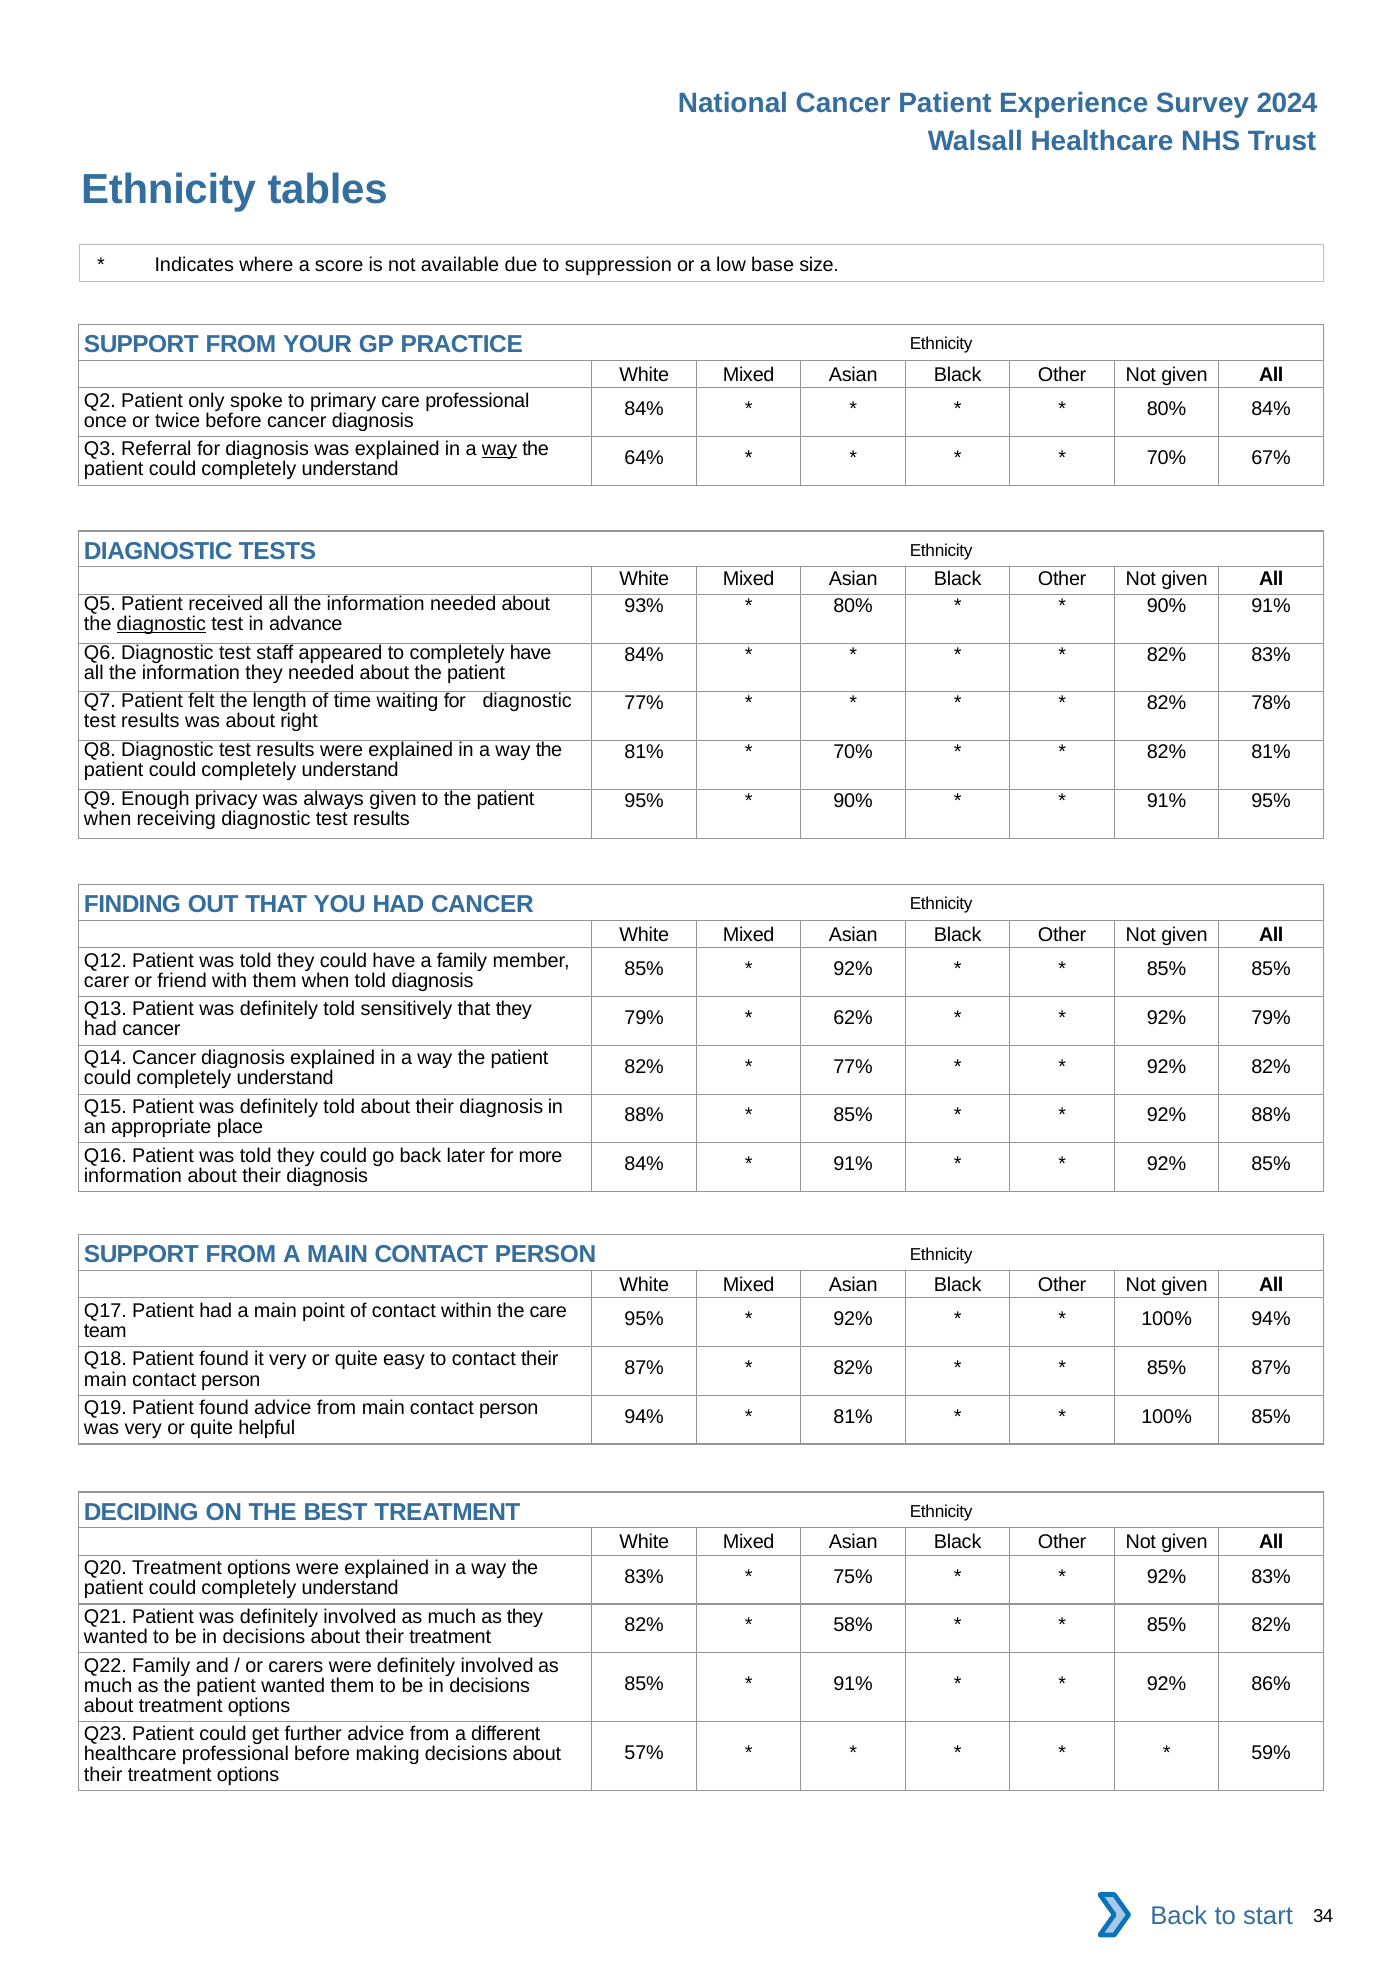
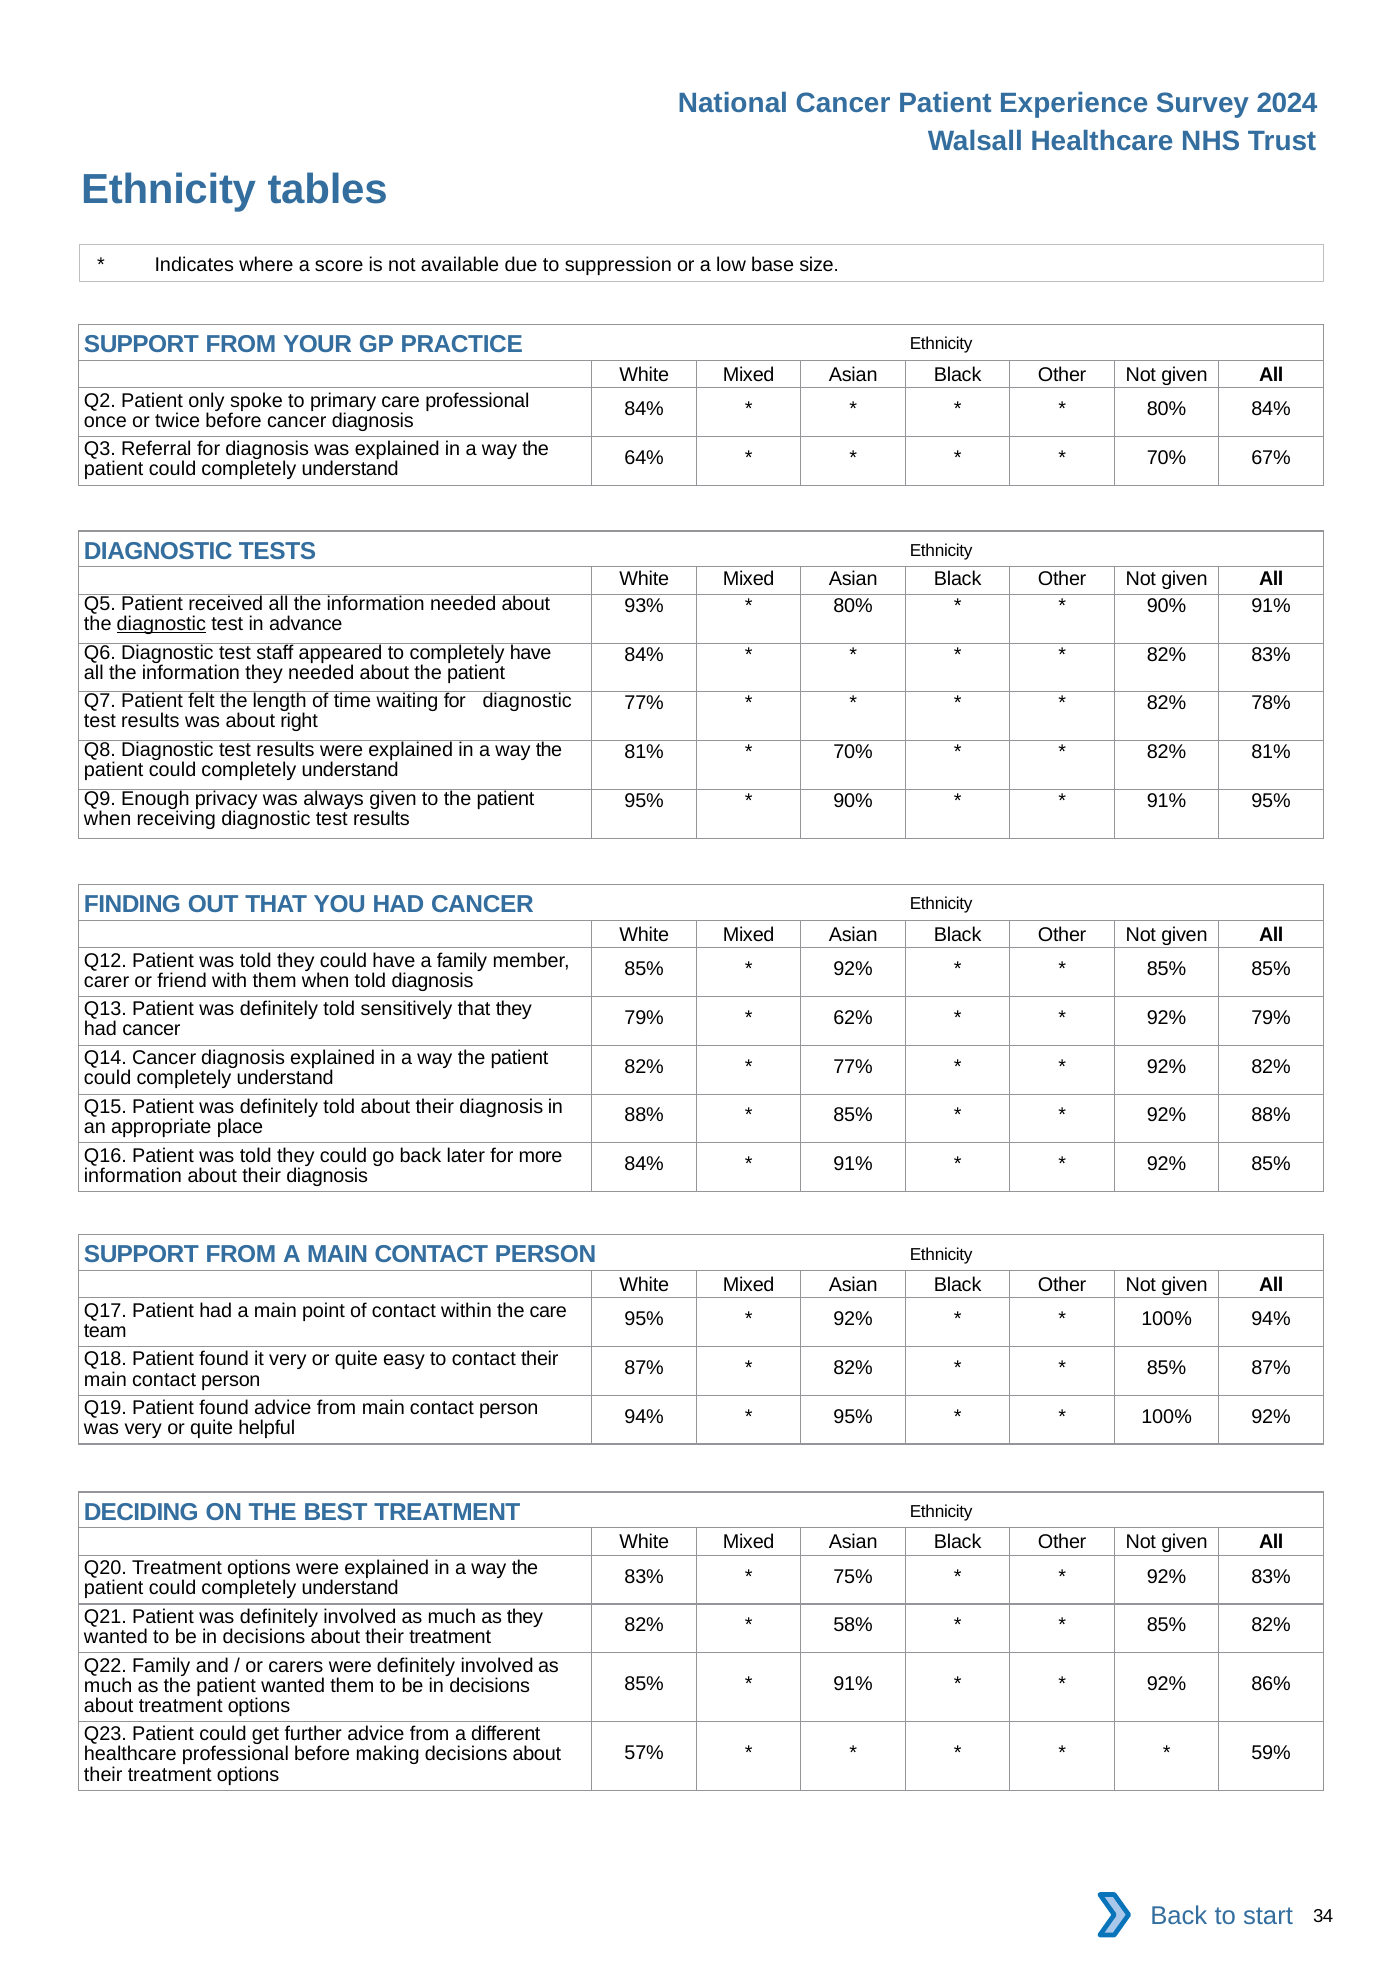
way at (499, 449) underline: present -> none
81% at (853, 1416): 81% -> 95%
100% 85%: 85% -> 92%
